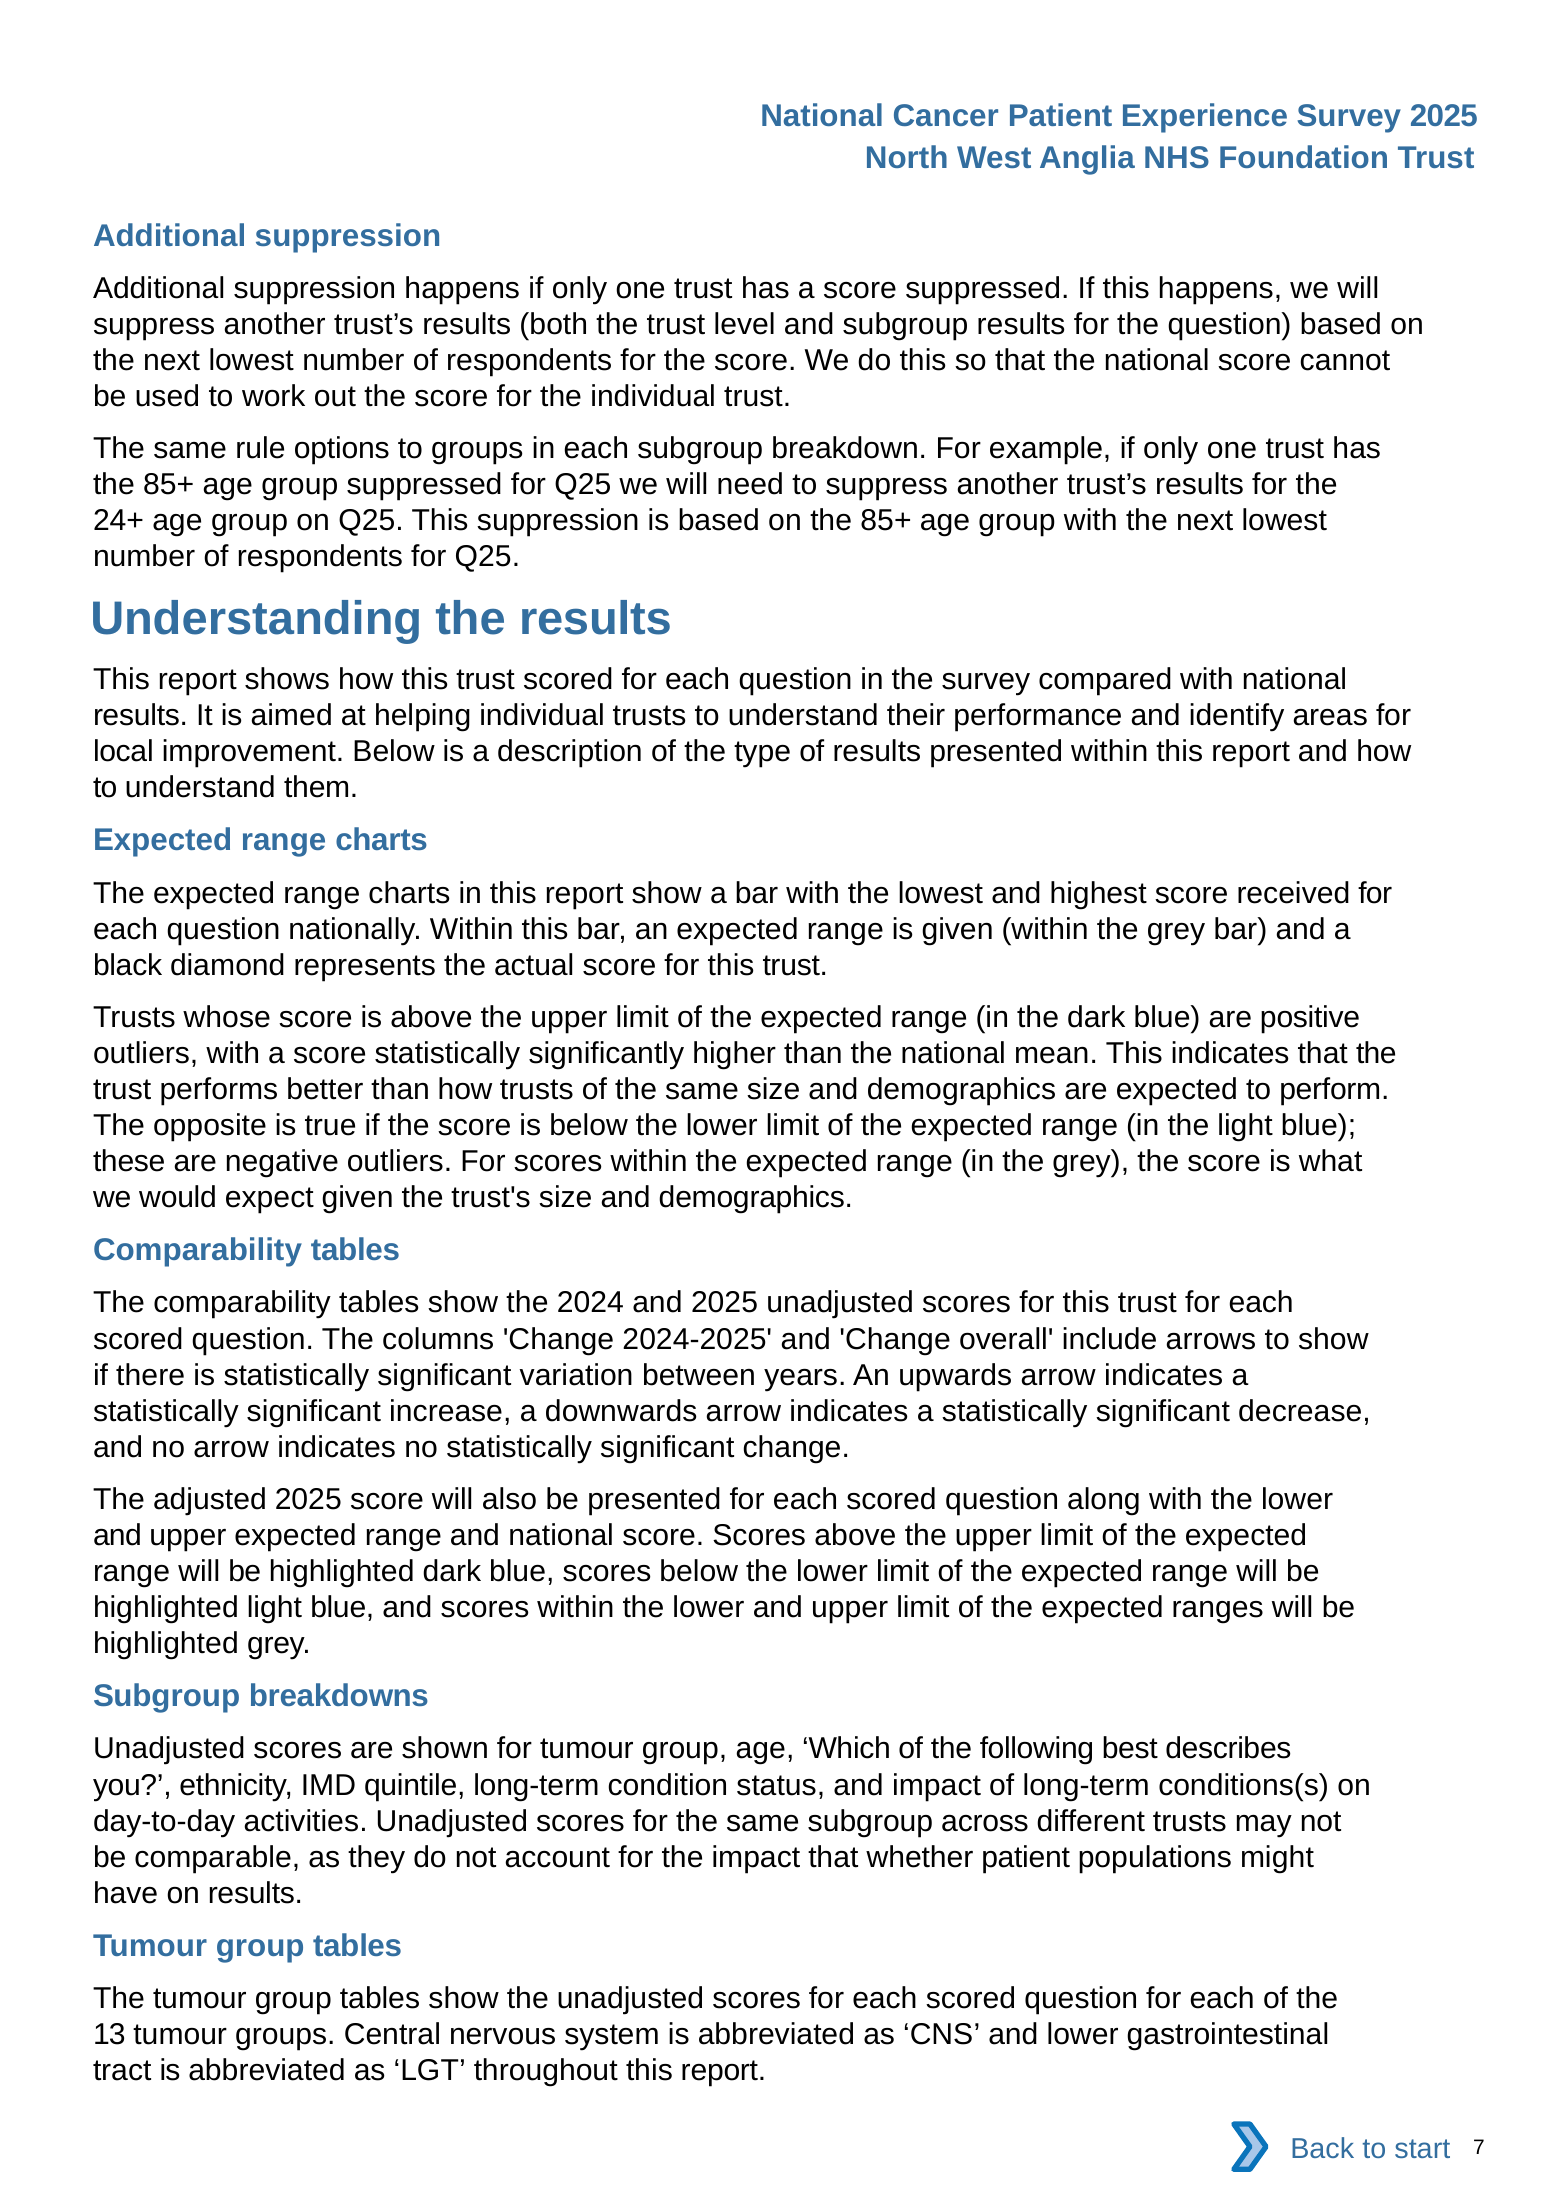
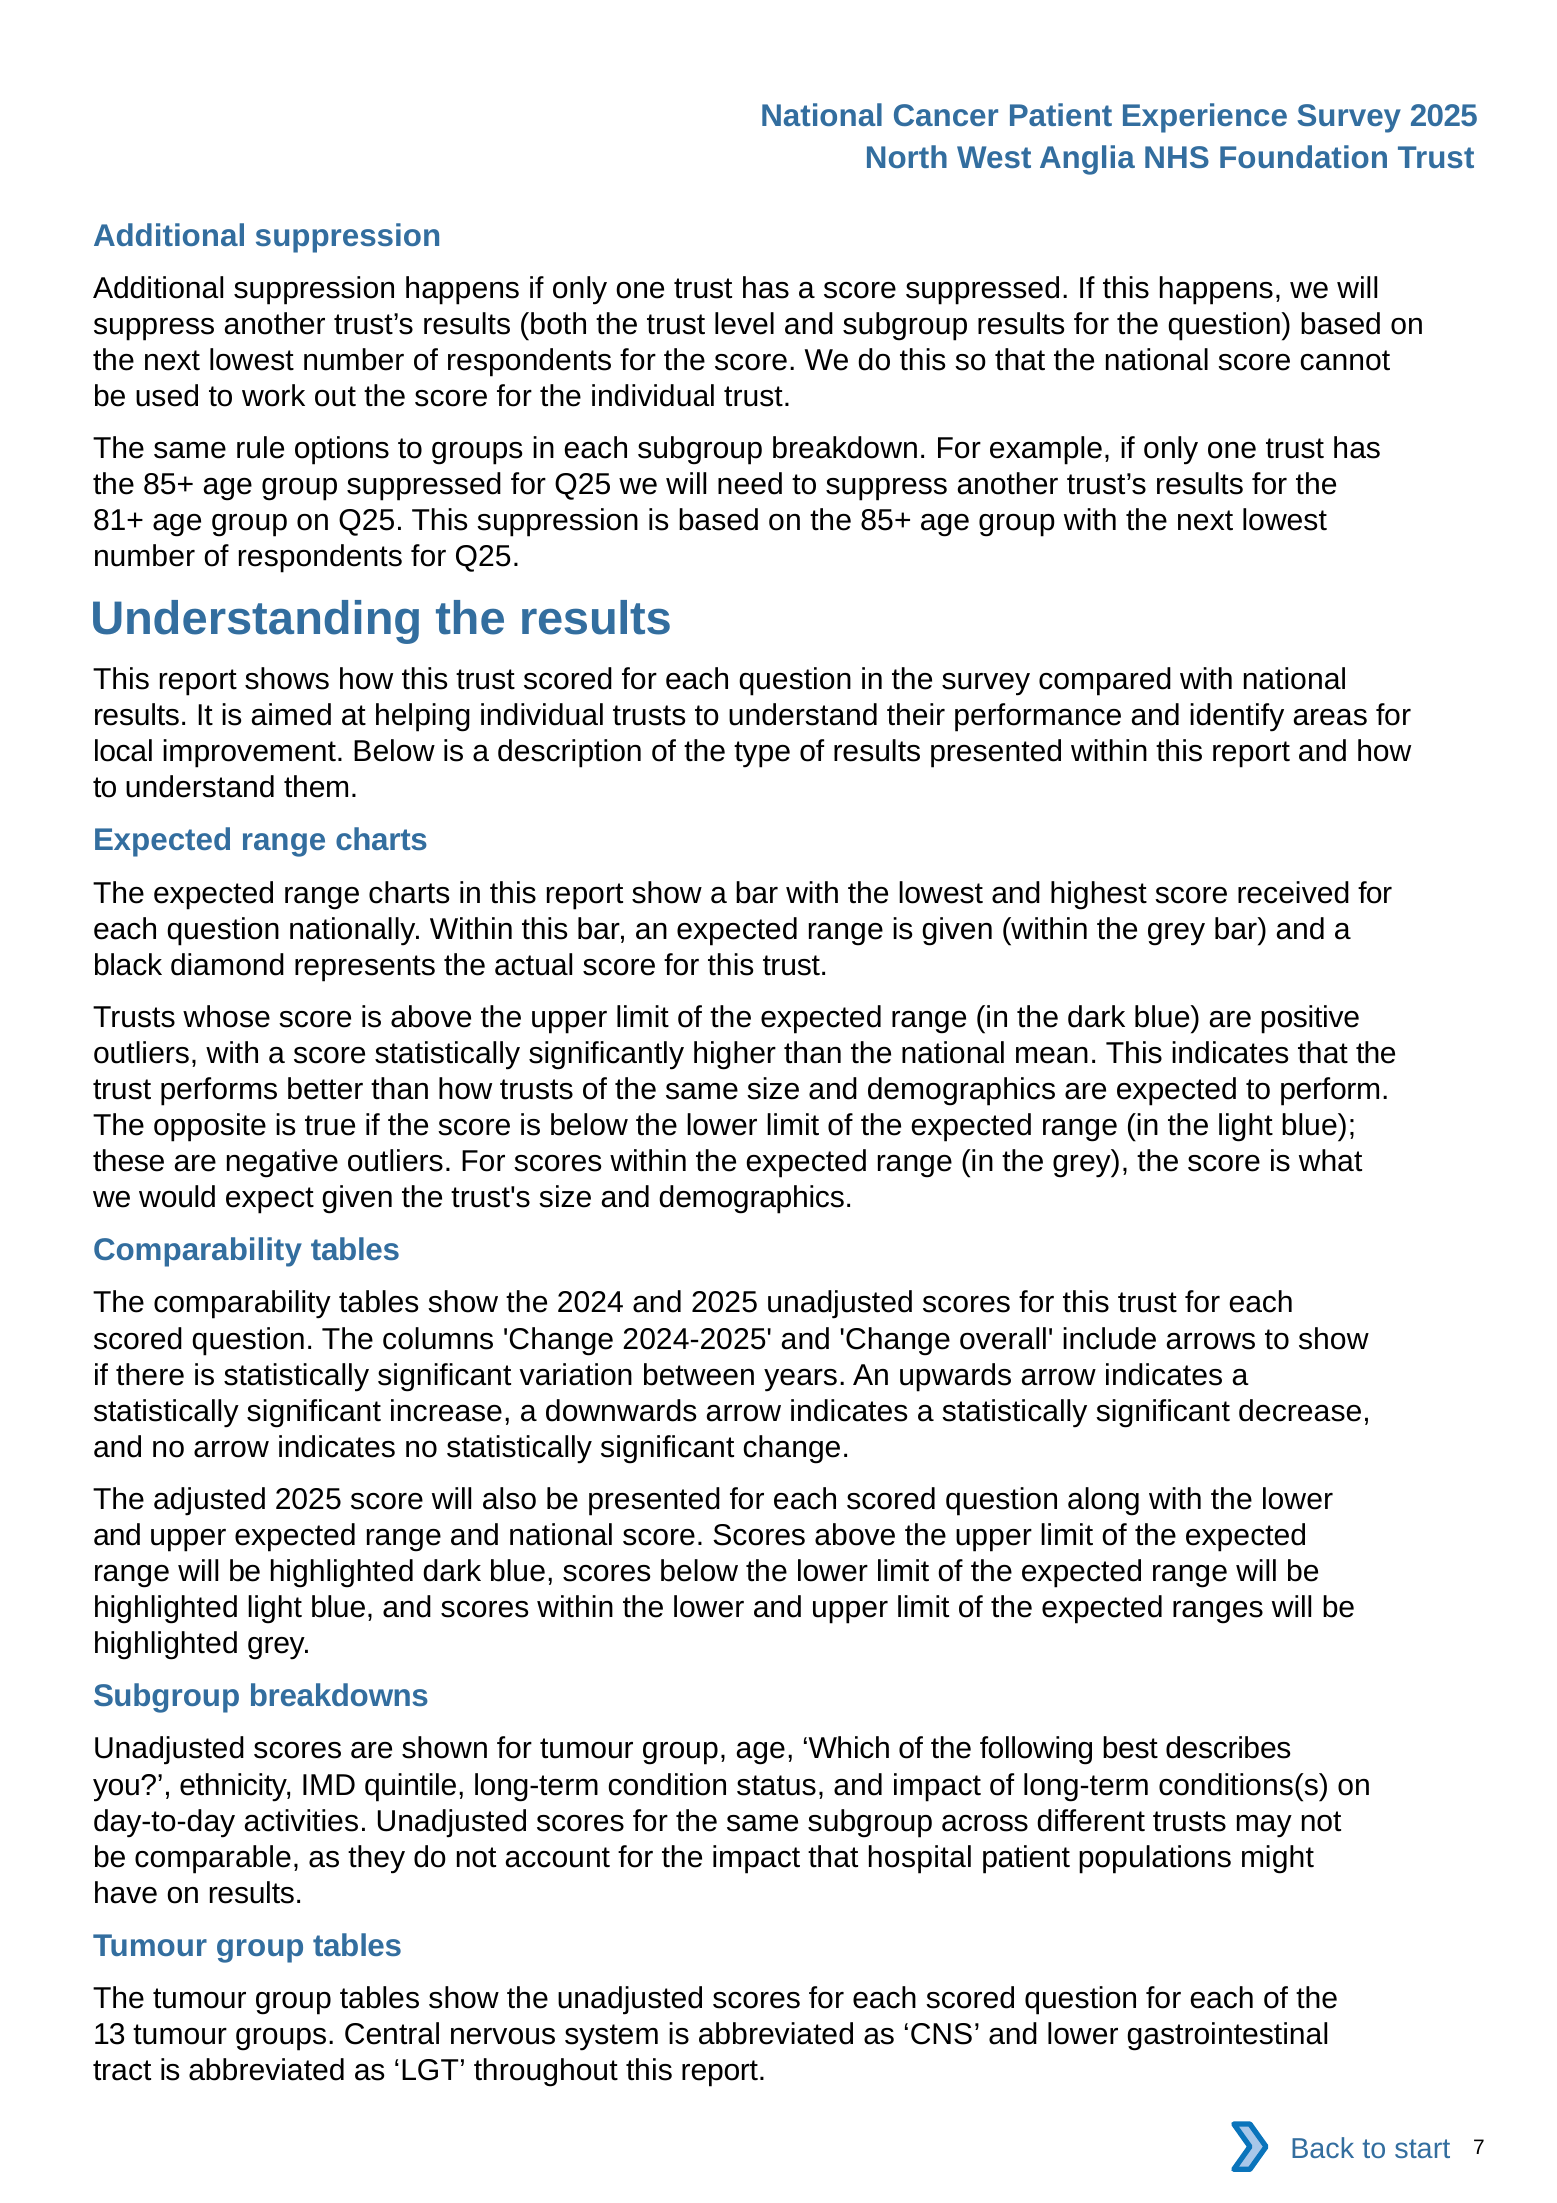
24+: 24+ -> 81+
whether: whether -> hospital
